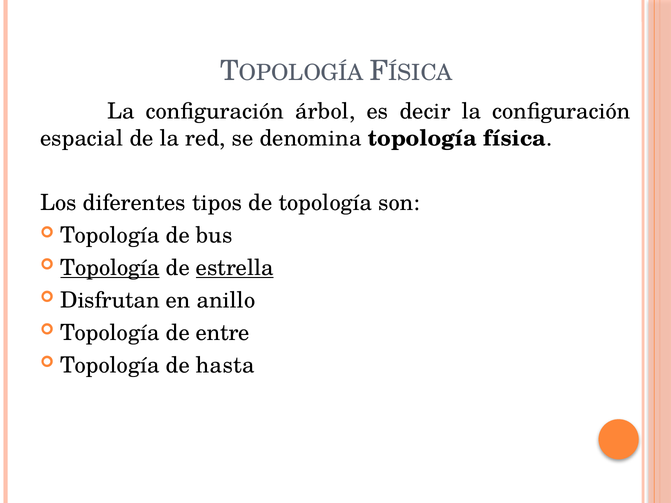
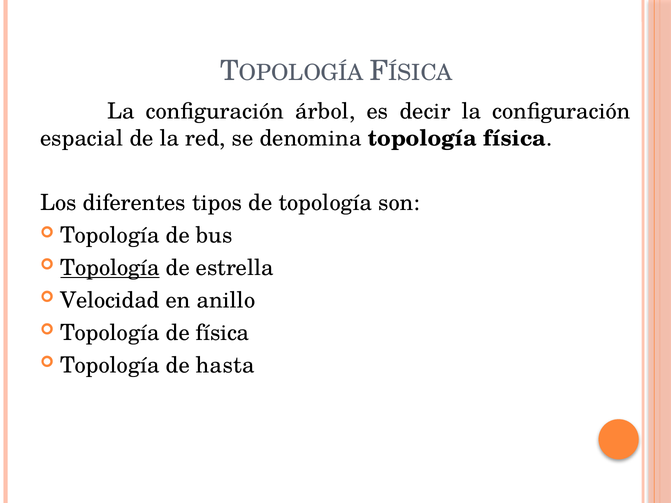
estrella underline: present -> none
Disfrutan: Disfrutan -> Velocidad
de entre: entre -> física
